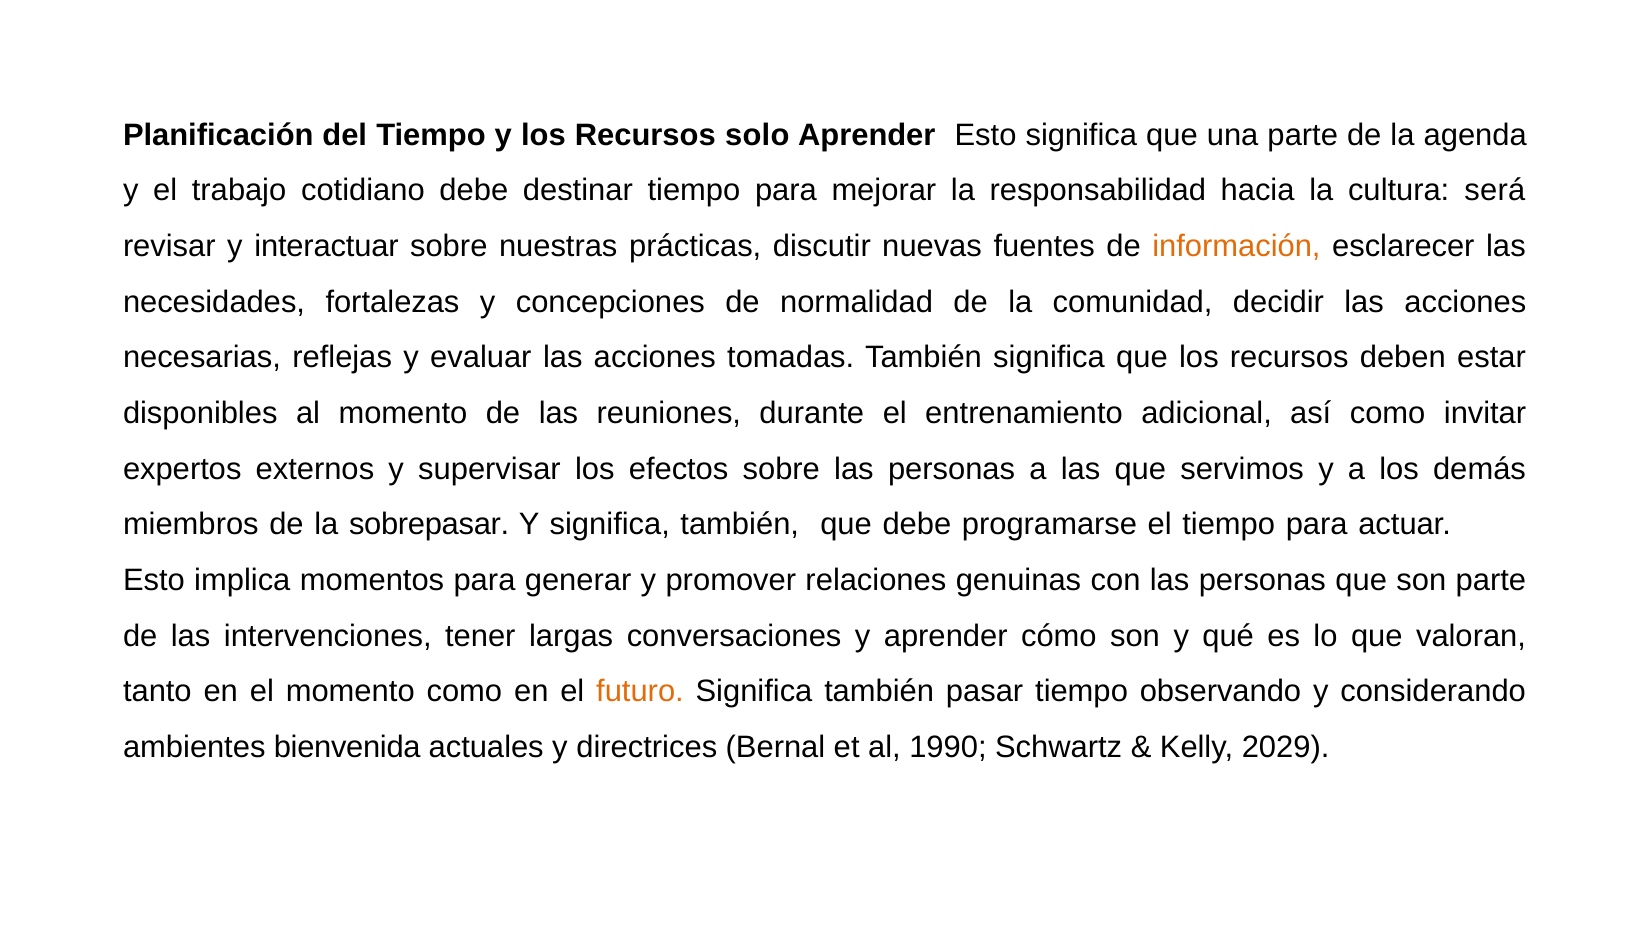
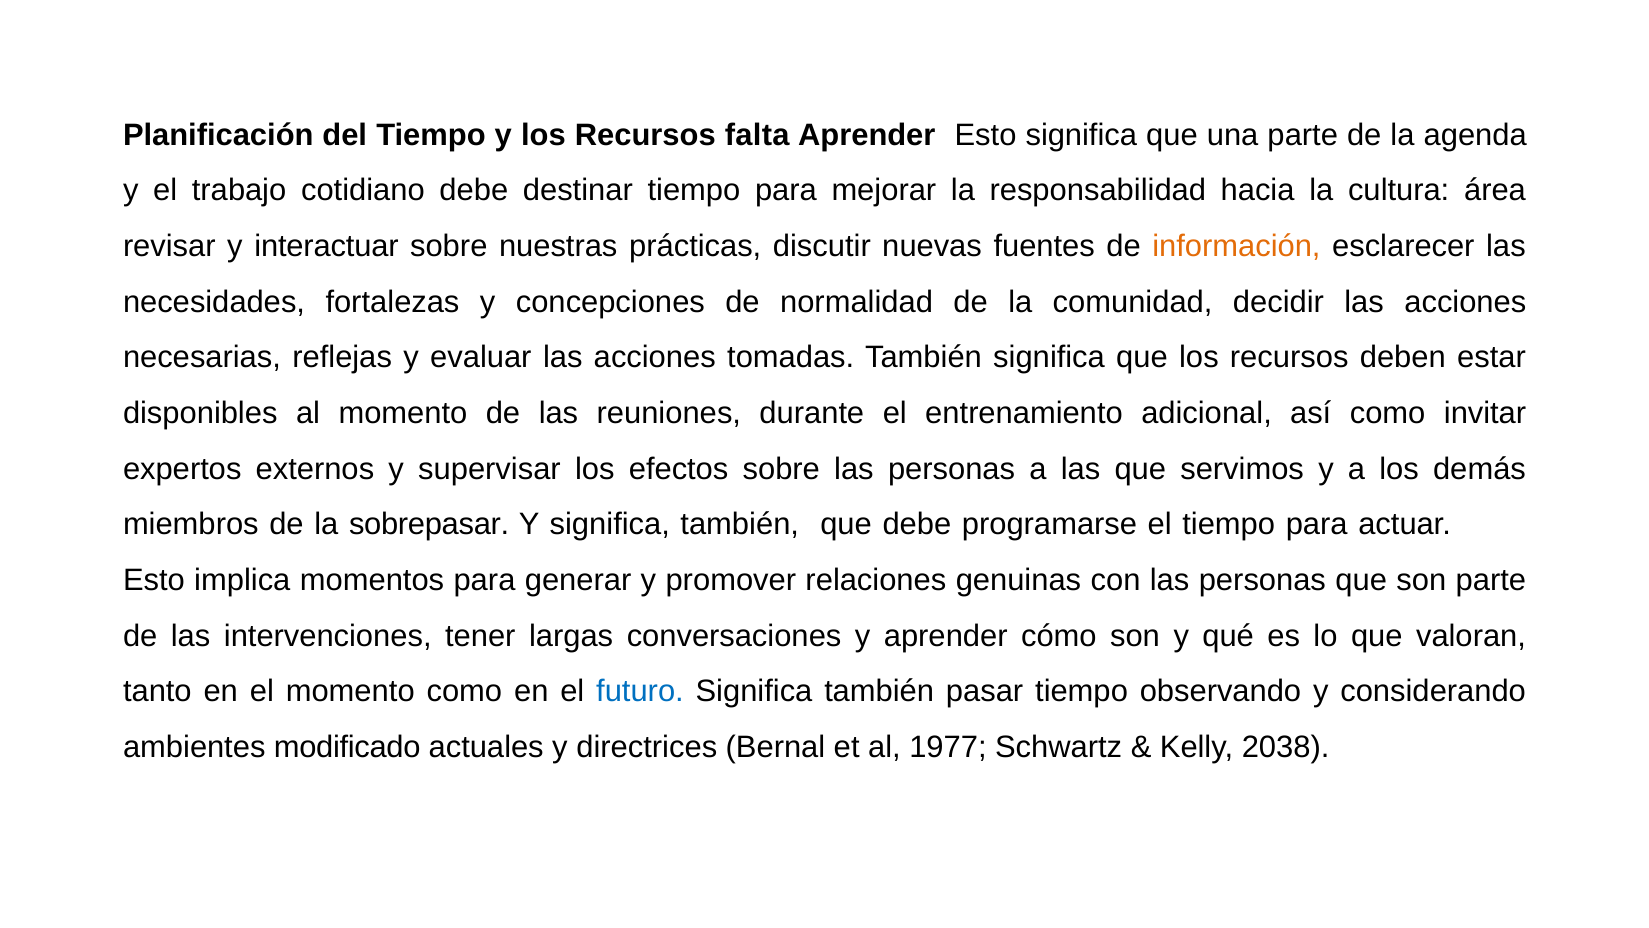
solo: solo -> falta
será: será -> área
futuro colour: orange -> blue
bienvenida: bienvenida -> modificado
1990: 1990 -> 1977
2029: 2029 -> 2038
